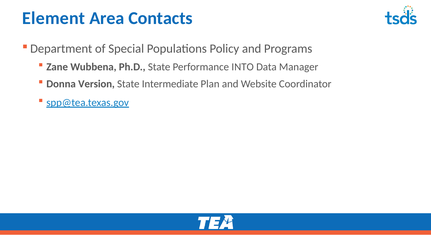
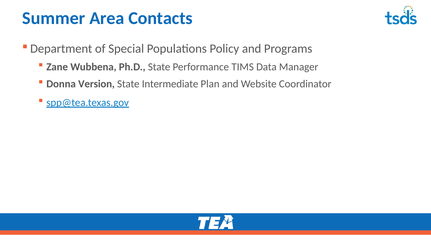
Element: Element -> Summer
INTO: INTO -> TIMS
